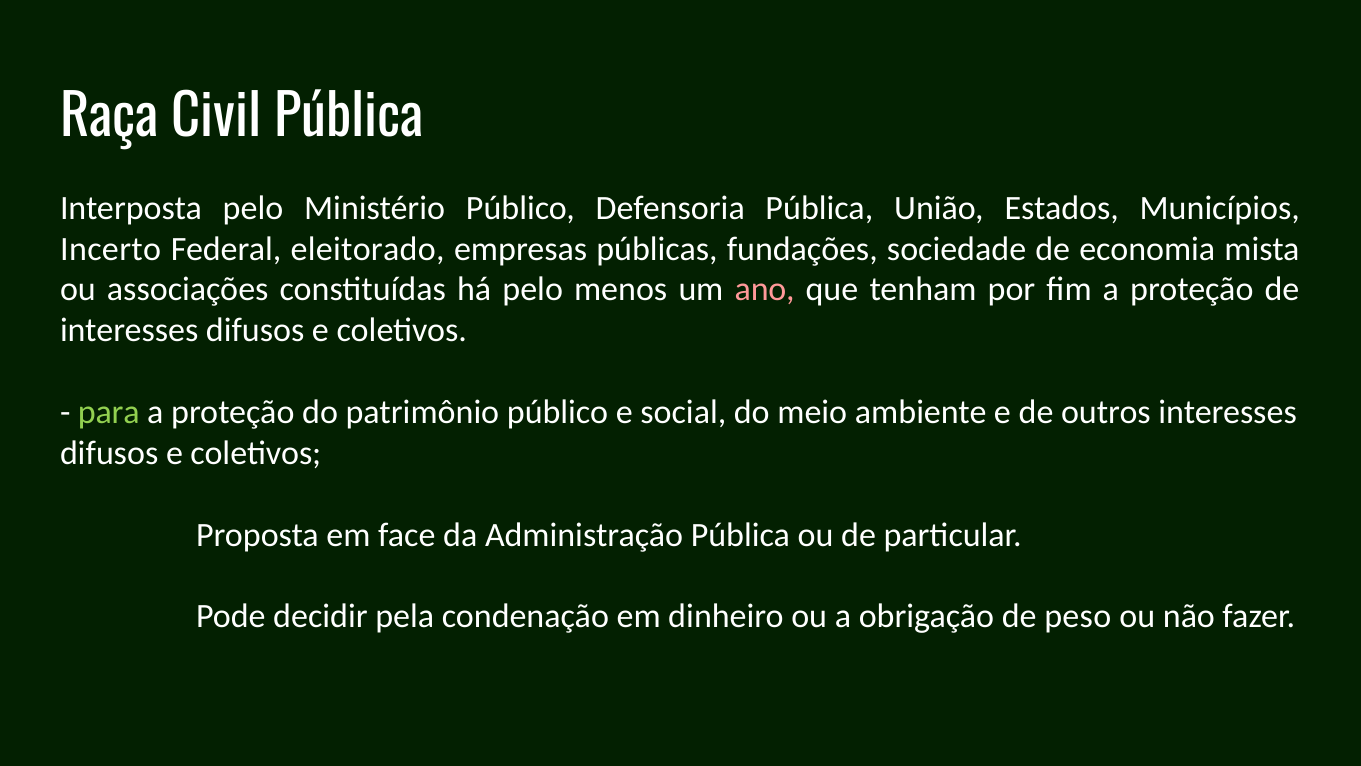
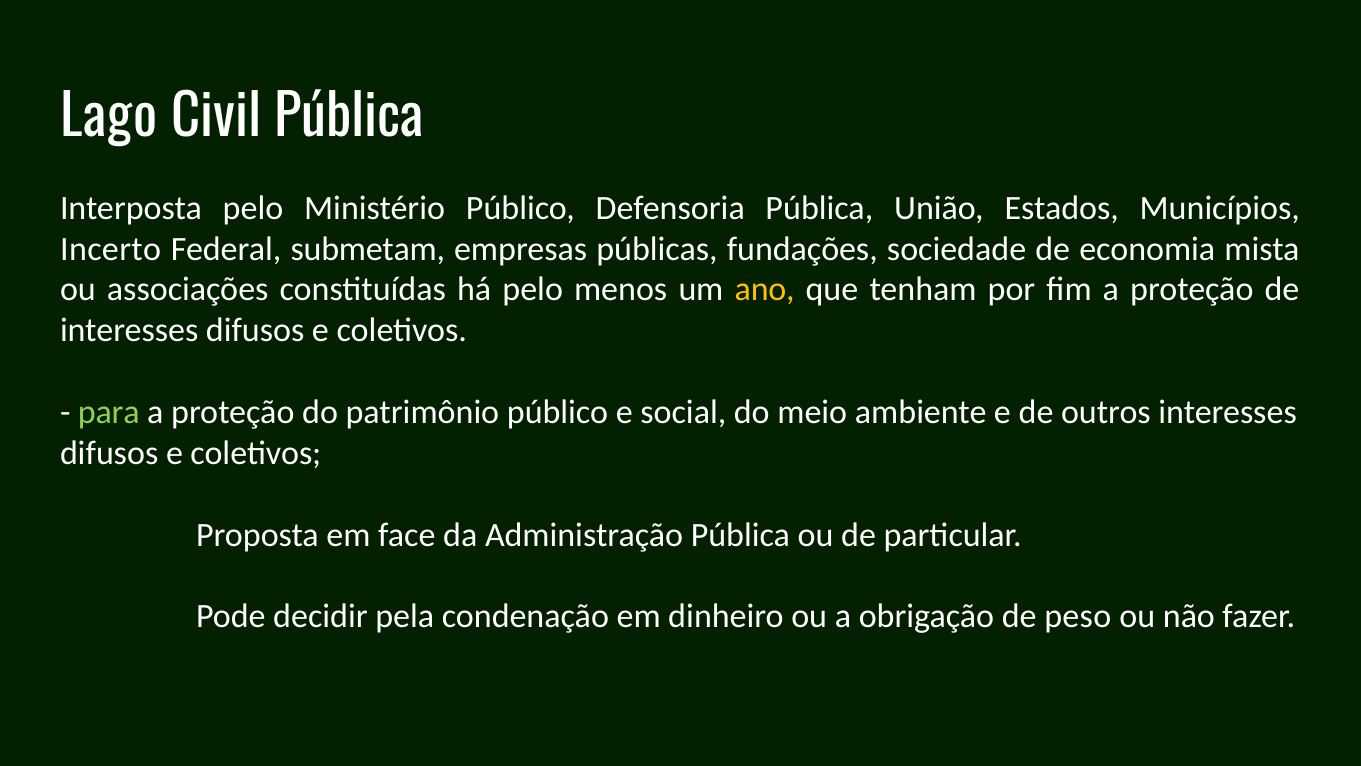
Raça: Raça -> Lago
eleitorado: eleitorado -> submetam
ano colour: pink -> yellow
